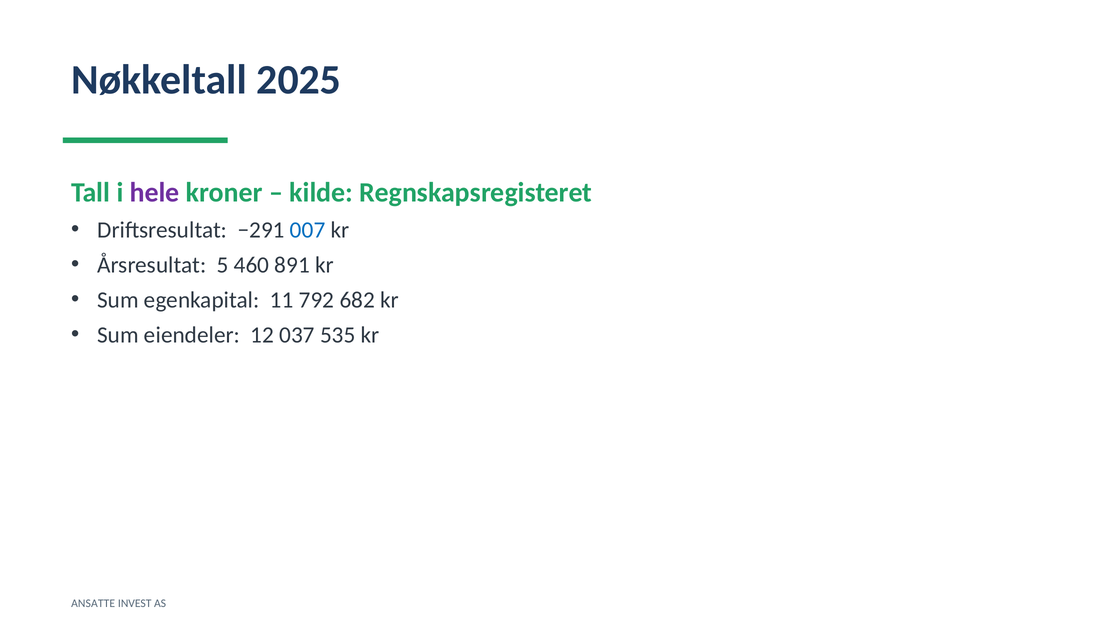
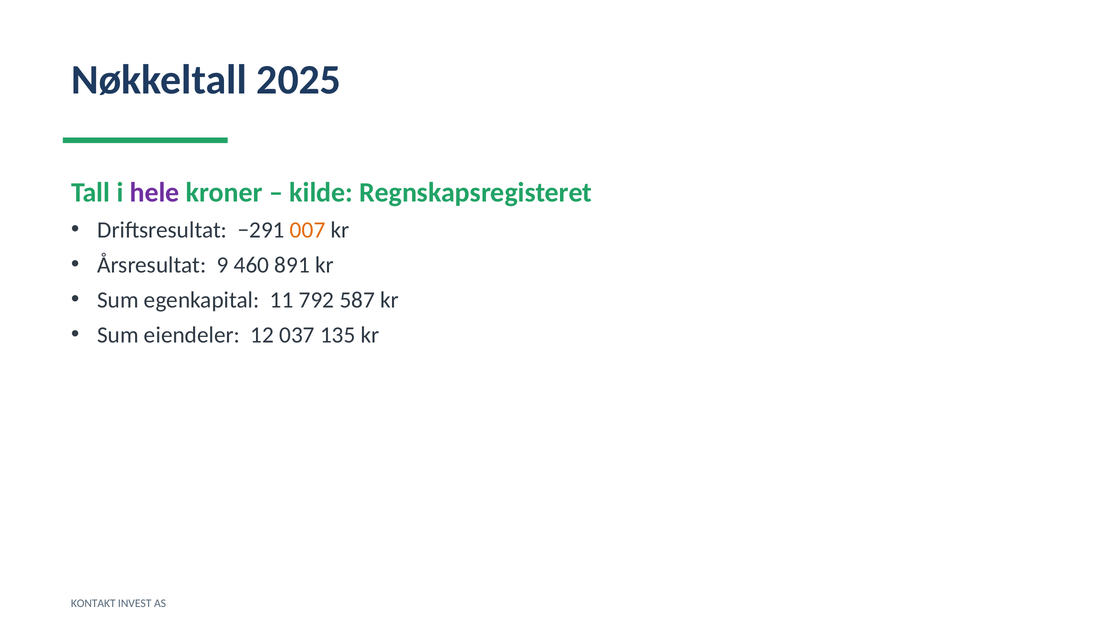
007 colour: blue -> orange
5: 5 -> 9
682: 682 -> 587
535: 535 -> 135
ANSATTE: ANSATTE -> KONTAKT
